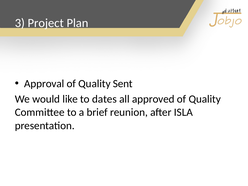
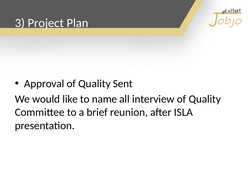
dates: dates -> name
approved: approved -> interview
